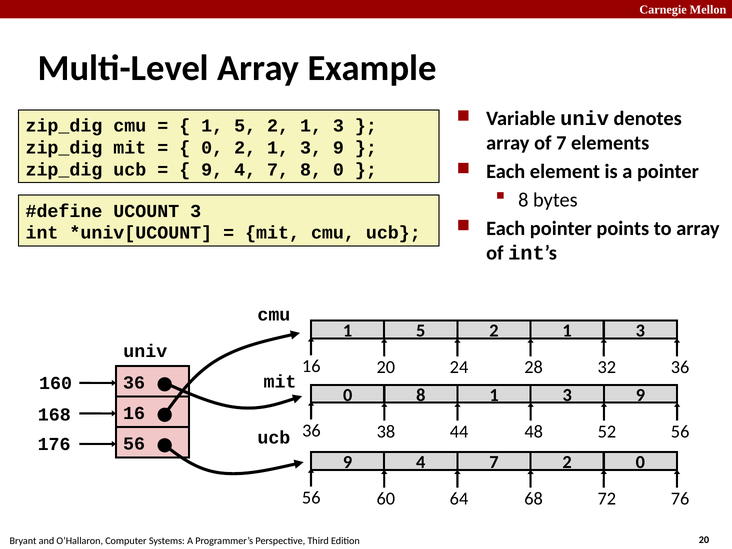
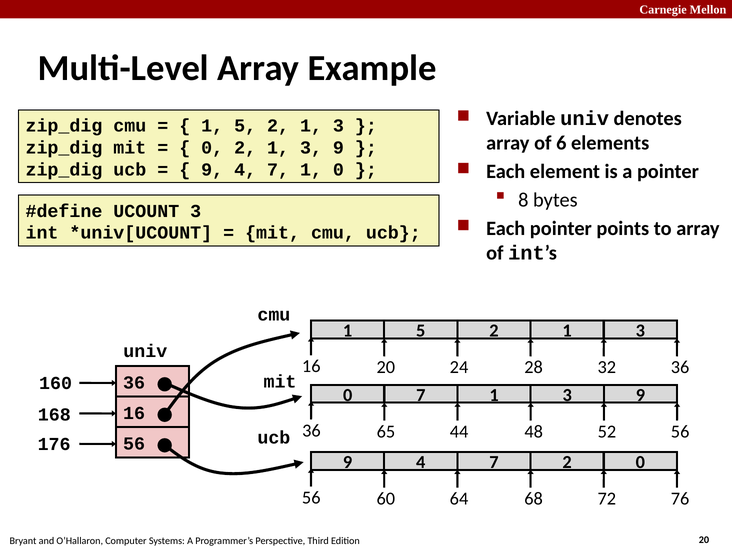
of 7: 7 -> 6
4 7 8: 8 -> 1
0 8: 8 -> 7
38: 38 -> 65
